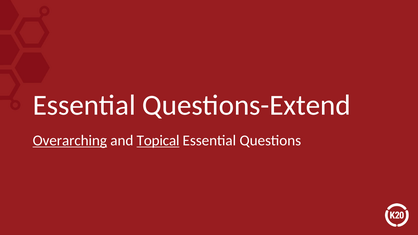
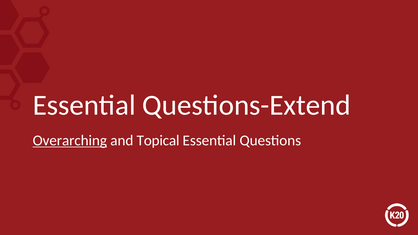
Topical underline: present -> none
